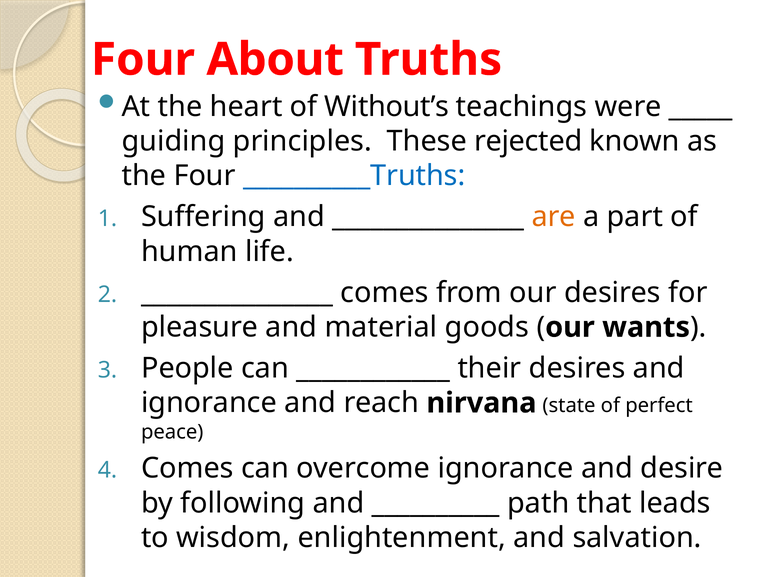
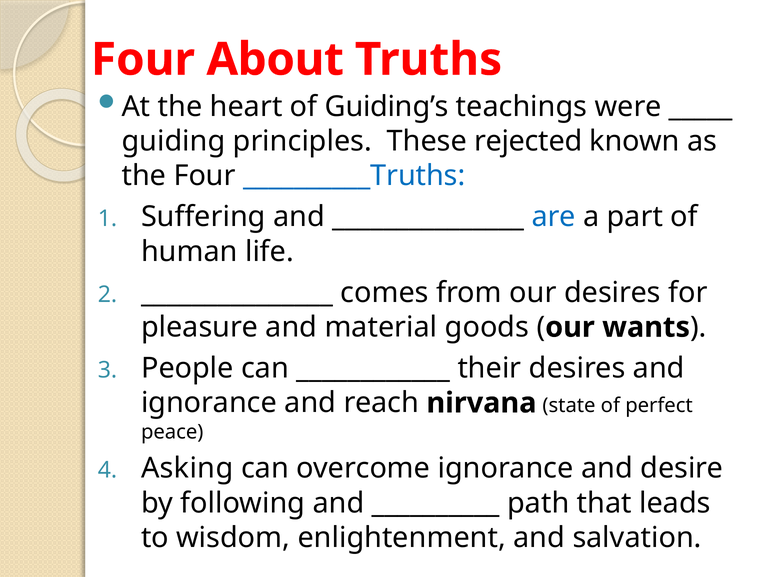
Without’s: Without’s -> Guiding’s
are colour: orange -> blue
Comes at (187, 468): Comes -> Asking
